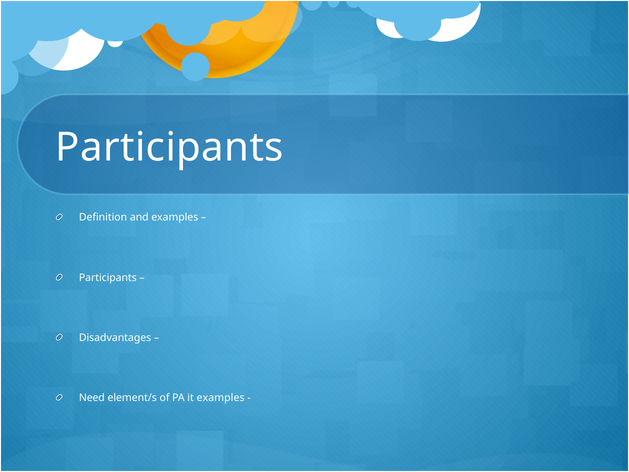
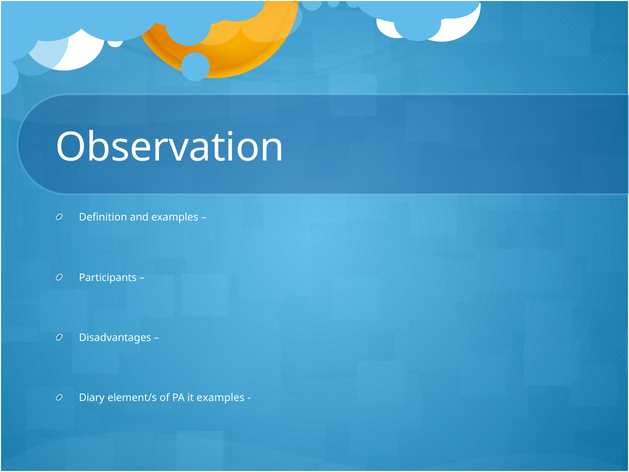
Participants at (170, 147): Participants -> Observation
Need: Need -> Diary
